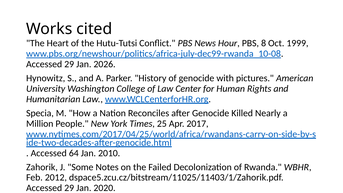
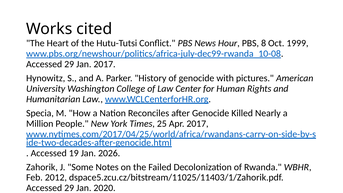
Jan 2026: 2026 -> 2017
64: 64 -> 19
2010: 2010 -> 2026
